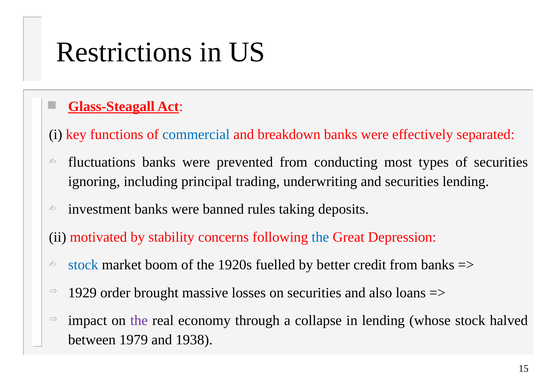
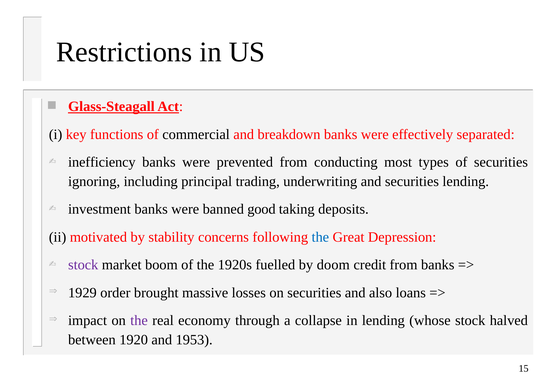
commercial colour: blue -> black
fluctuations: fluctuations -> inefficiency
rules: rules -> good
stock at (83, 265) colour: blue -> purple
better: better -> doom
1979: 1979 -> 1920
1938: 1938 -> 1953
